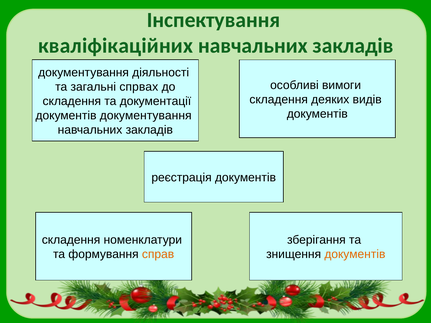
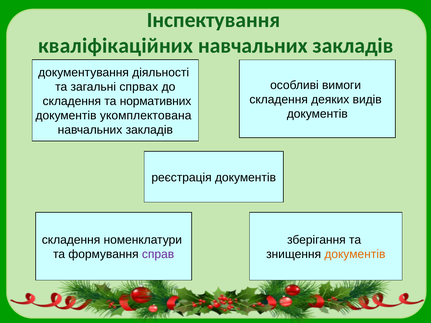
документації: документації -> нормативних
документів документування: документування -> укомплектована
справ colour: orange -> purple
